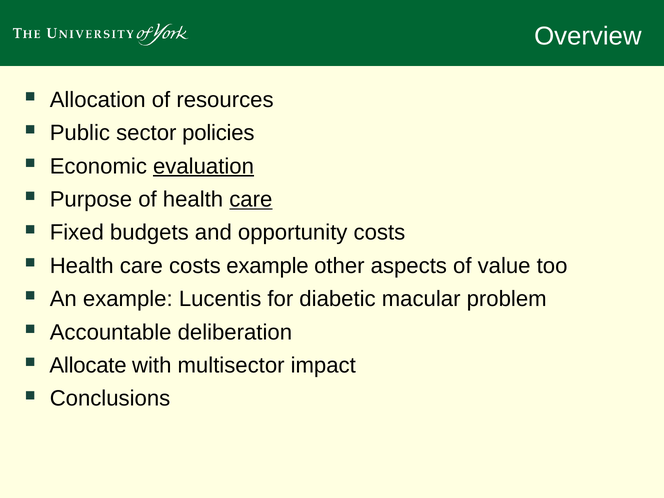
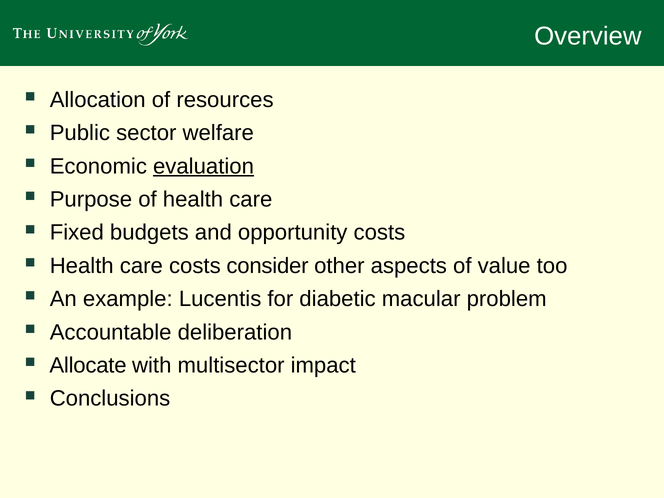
policies: policies -> welfare
care at (251, 199) underline: present -> none
costs example: example -> consider
